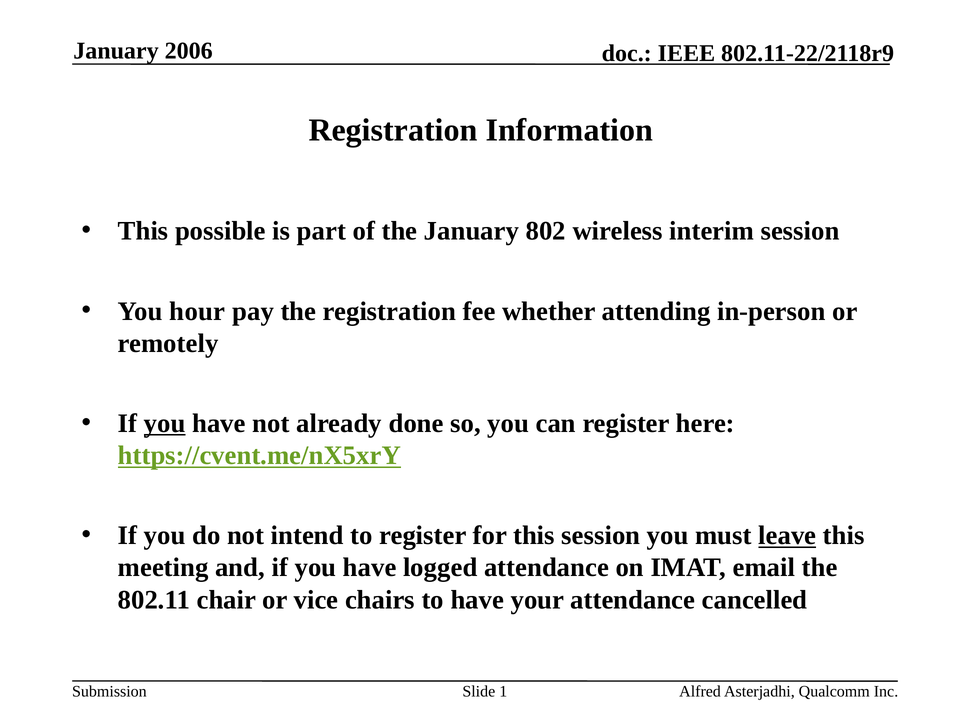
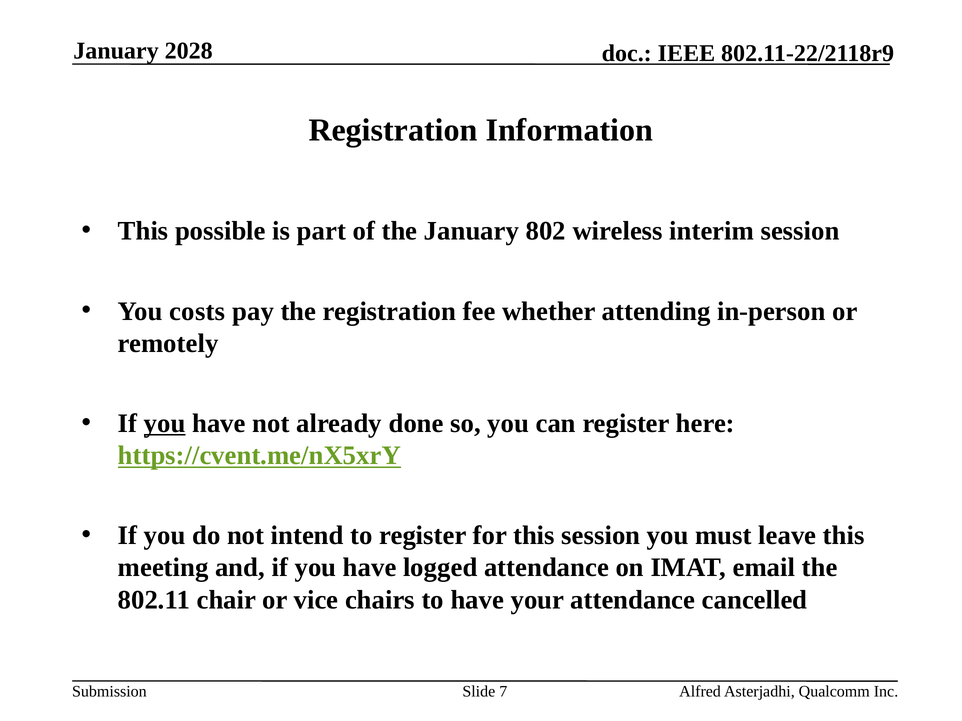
2006: 2006 -> 2028
hour: hour -> costs
leave underline: present -> none
1: 1 -> 7
